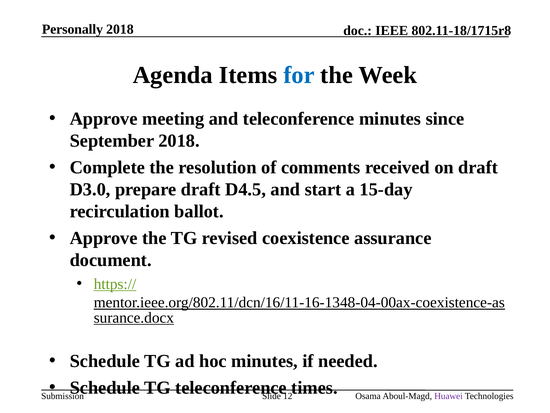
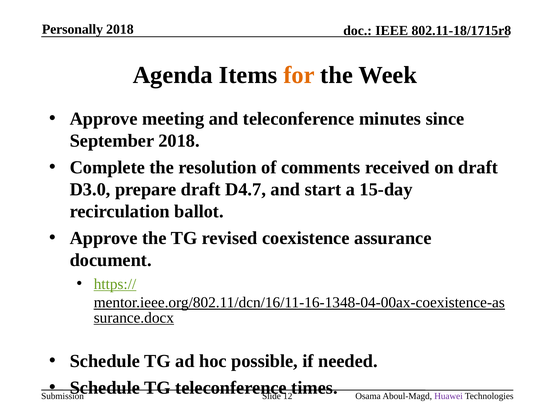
for colour: blue -> orange
D4.5: D4.5 -> D4.7
hoc minutes: minutes -> possible
